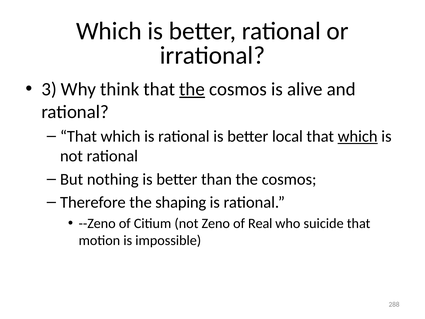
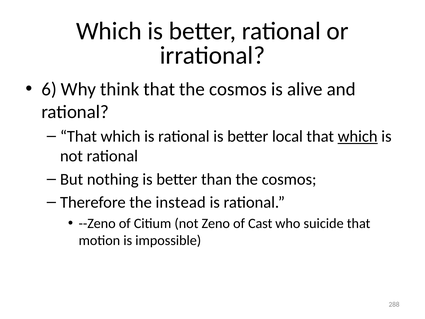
3: 3 -> 6
the at (192, 89) underline: present -> none
shaping: shaping -> instead
Real: Real -> Cast
